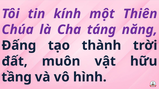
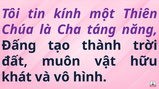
tầng: tầng -> khát
